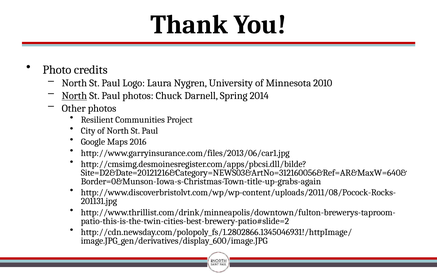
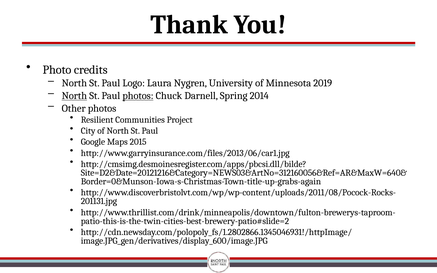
2010: 2010 -> 2019
photos at (138, 96) underline: none -> present
2016: 2016 -> 2015
